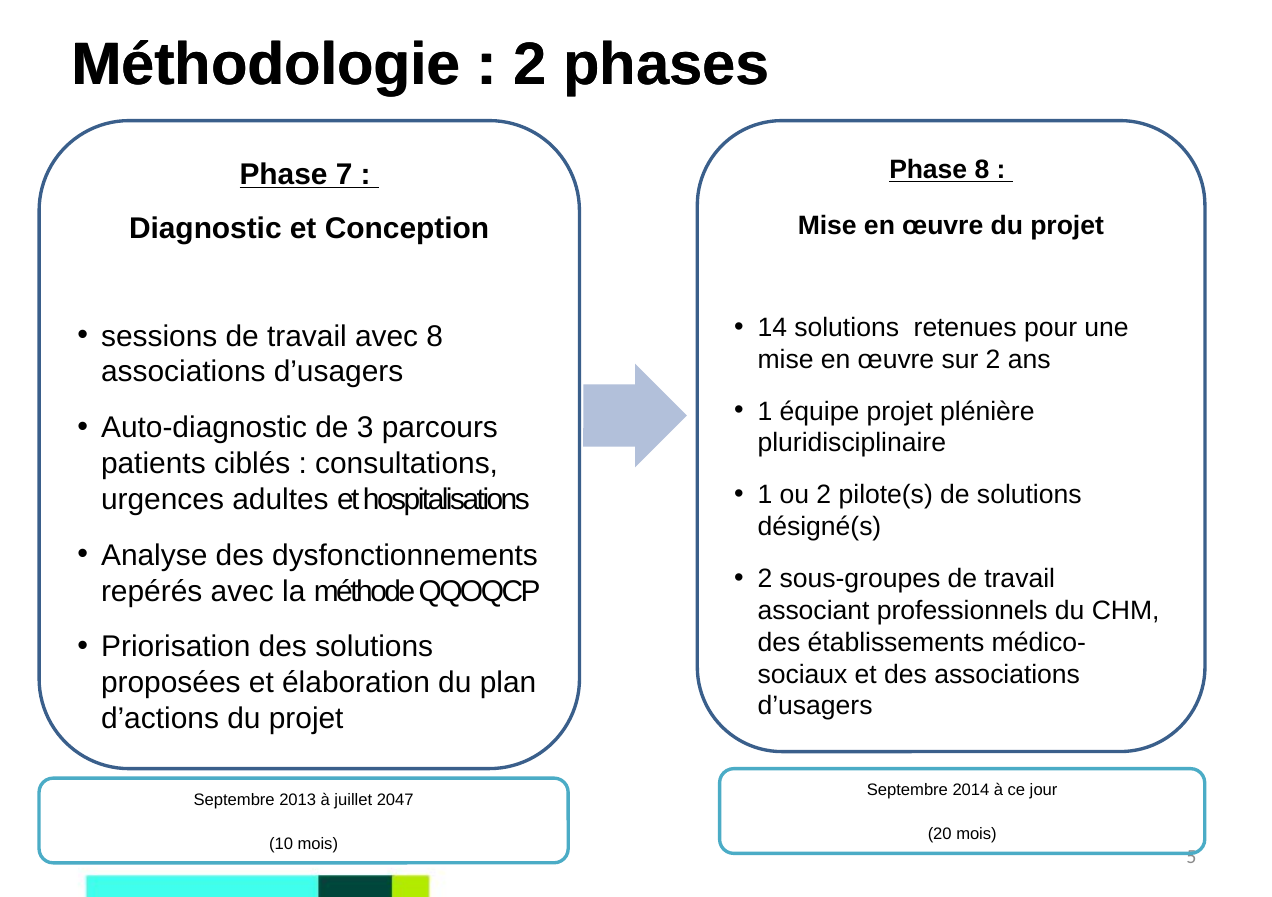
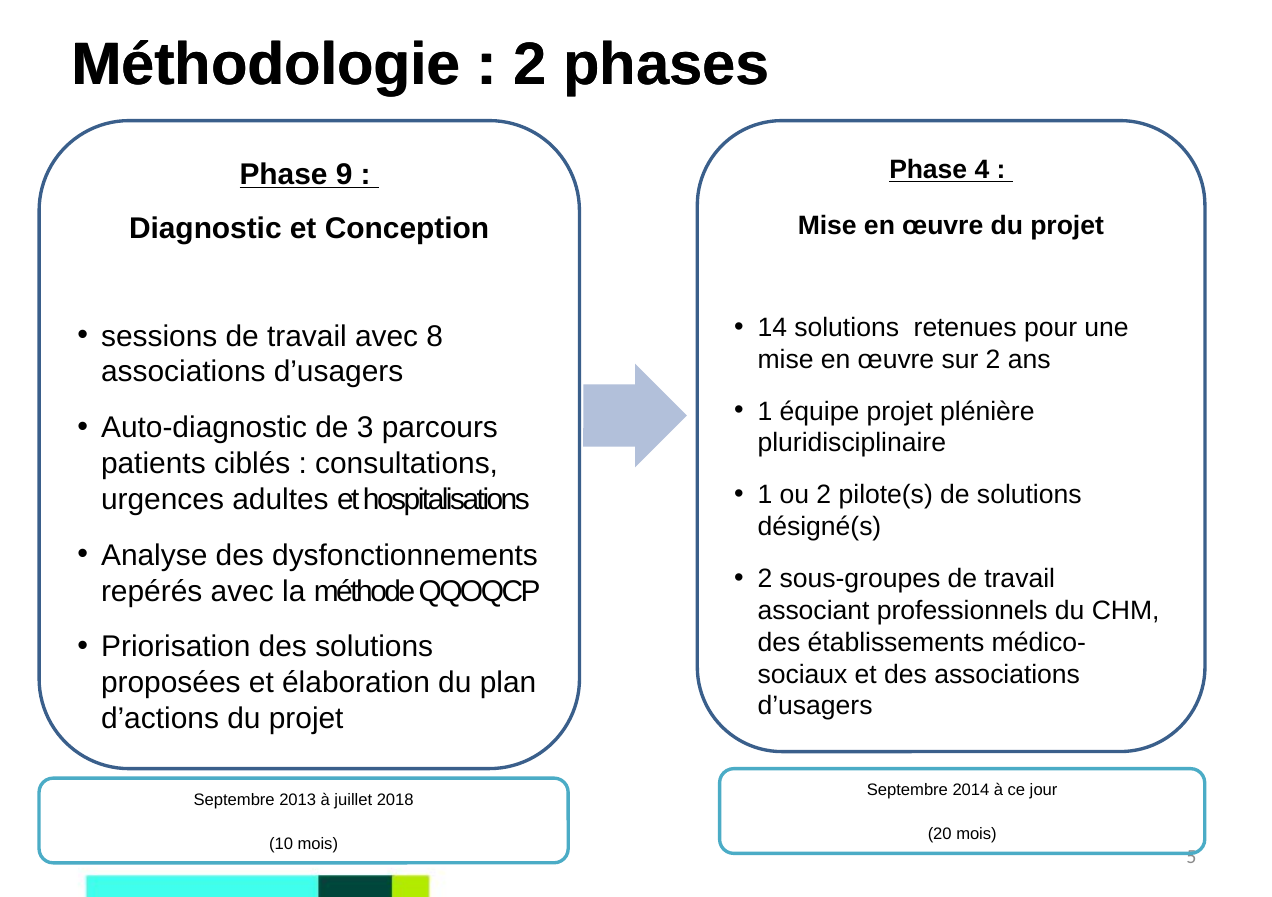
Phase 8: 8 -> 4
7: 7 -> 9
2047: 2047 -> 2018
